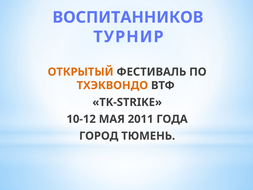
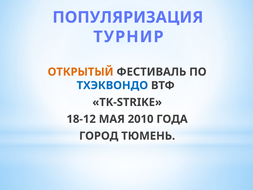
ВОСПИТАННИКОВ: ВОСПИТАННИКОВ -> ПОПУЛЯРИЗАЦИЯ
ТХЭКВОНДО colour: orange -> blue
10-12: 10-12 -> 18-12
2011: 2011 -> 2010
